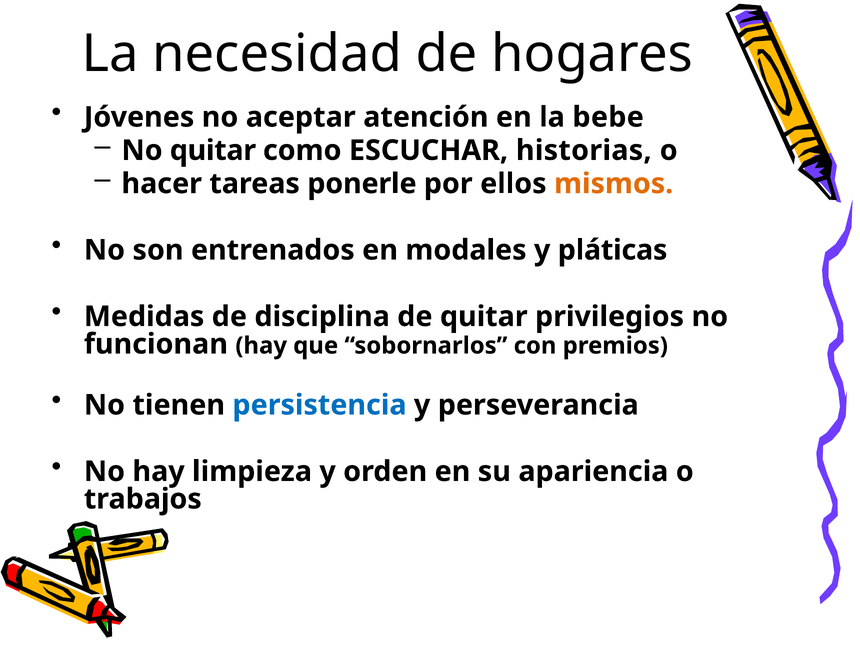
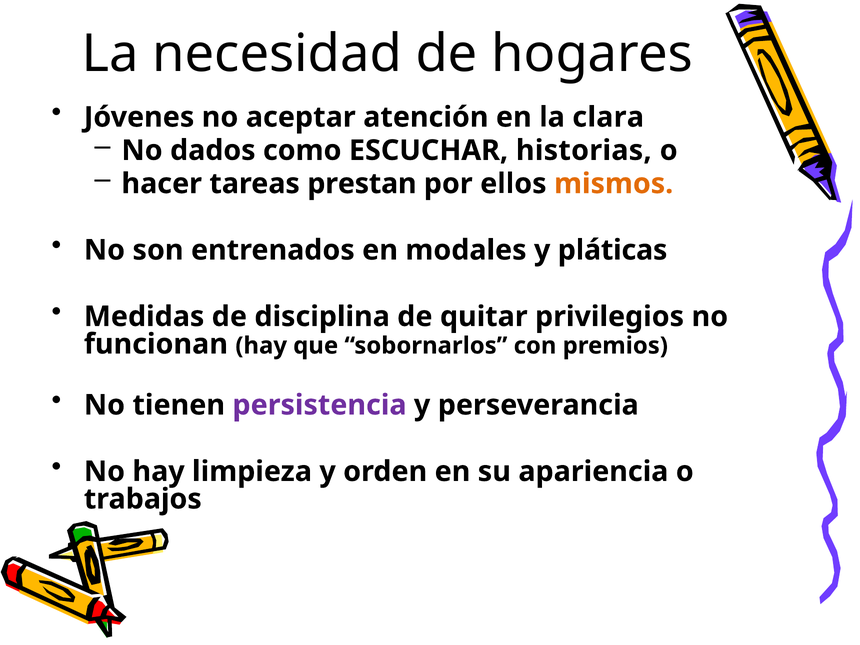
bebe: bebe -> clara
No quitar: quitar -> dados
ponerle: ponerle -> prestan
persistencia colour: blue -> purple
